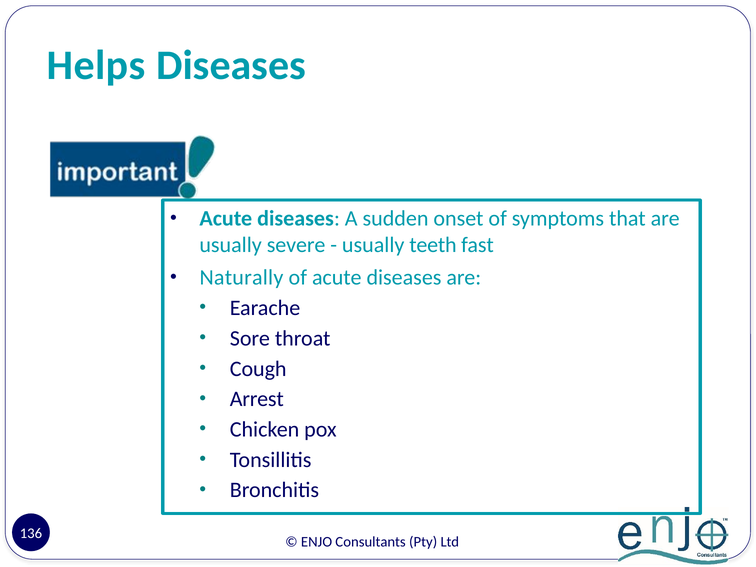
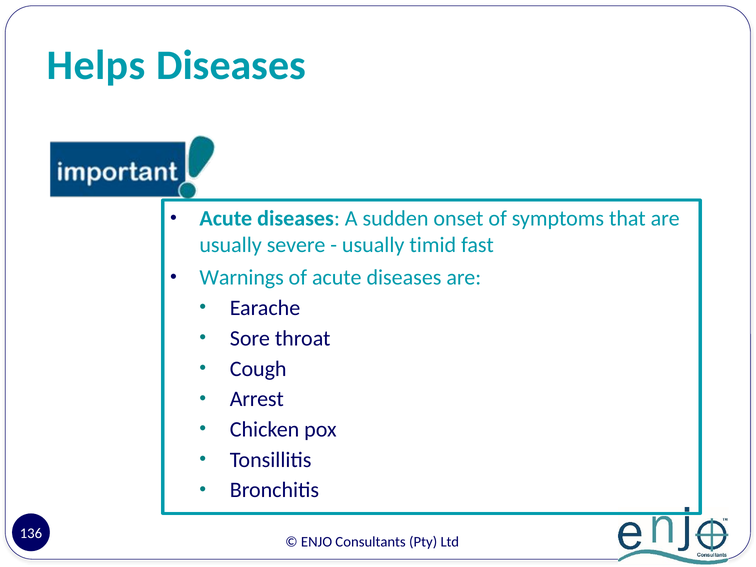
teeth: teeth -> timid
Naturally: Naturally -> Warnings
